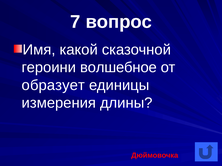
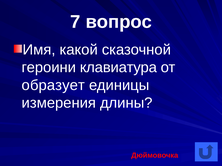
волшебное: волшебное -> клавиатура
